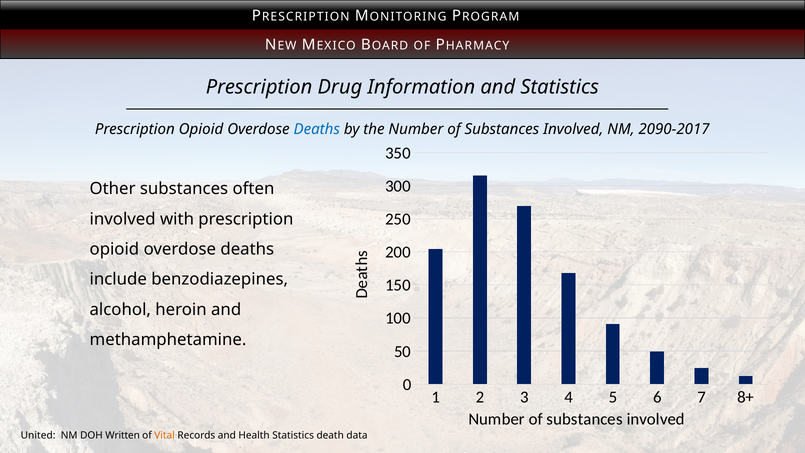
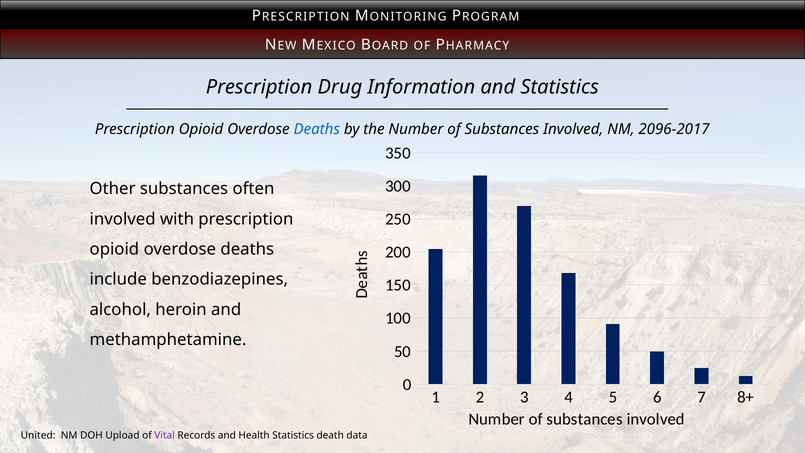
2090-2017: 2090-2017 -> 2096-2017
Written: Written -> Upload
Vital colour: orange -> purple
